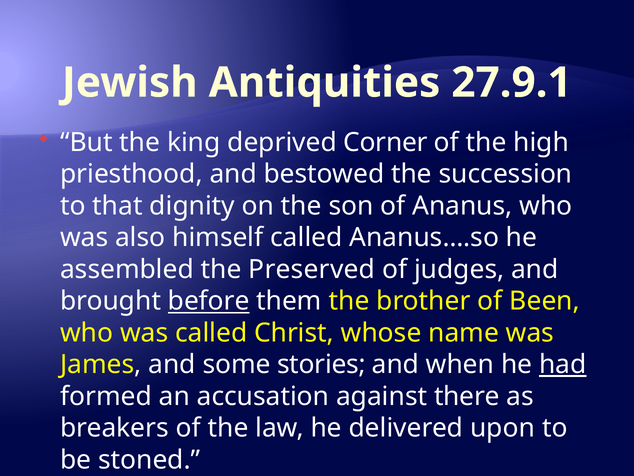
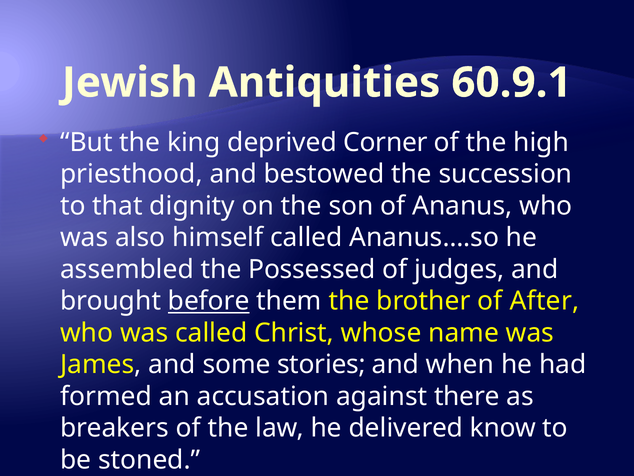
27.9.1: 27.9.1 -> 60.9.1
Preserved: Preserved -> Possessed
Been: Been -> After
had underline: present -> none
upon: upon -> know
